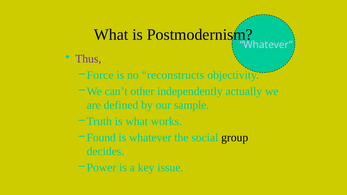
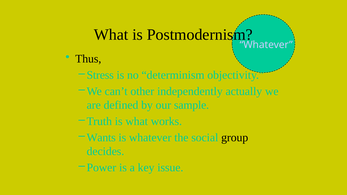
Thus colour: purple -> black
Force: Force -> Stress
reconstructs: reconstructs -> determinism
Found: Found -> Wants
